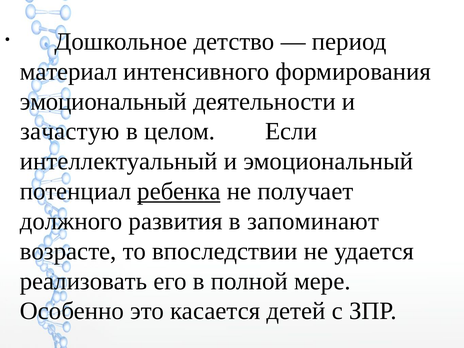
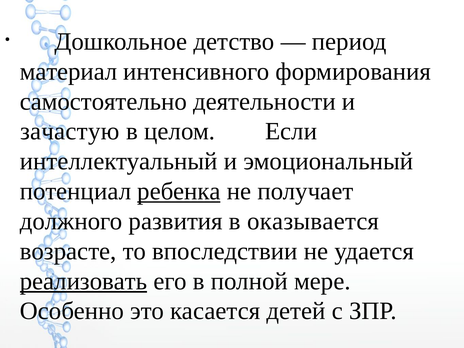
эмоциональный at (103, 101): эмоциональный -> самостоятельно
запоминают: запоминают -> оказывается
реализовать underline: none -> present
